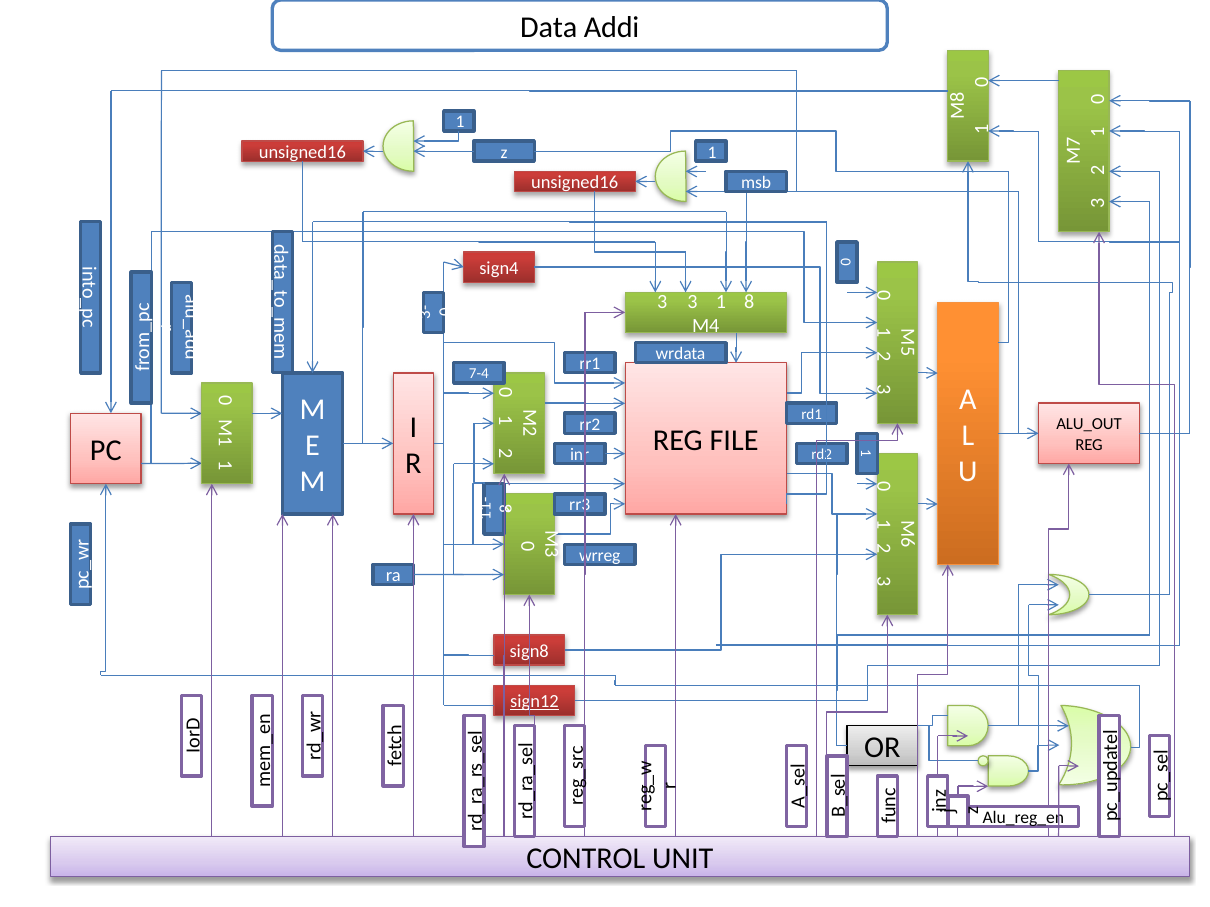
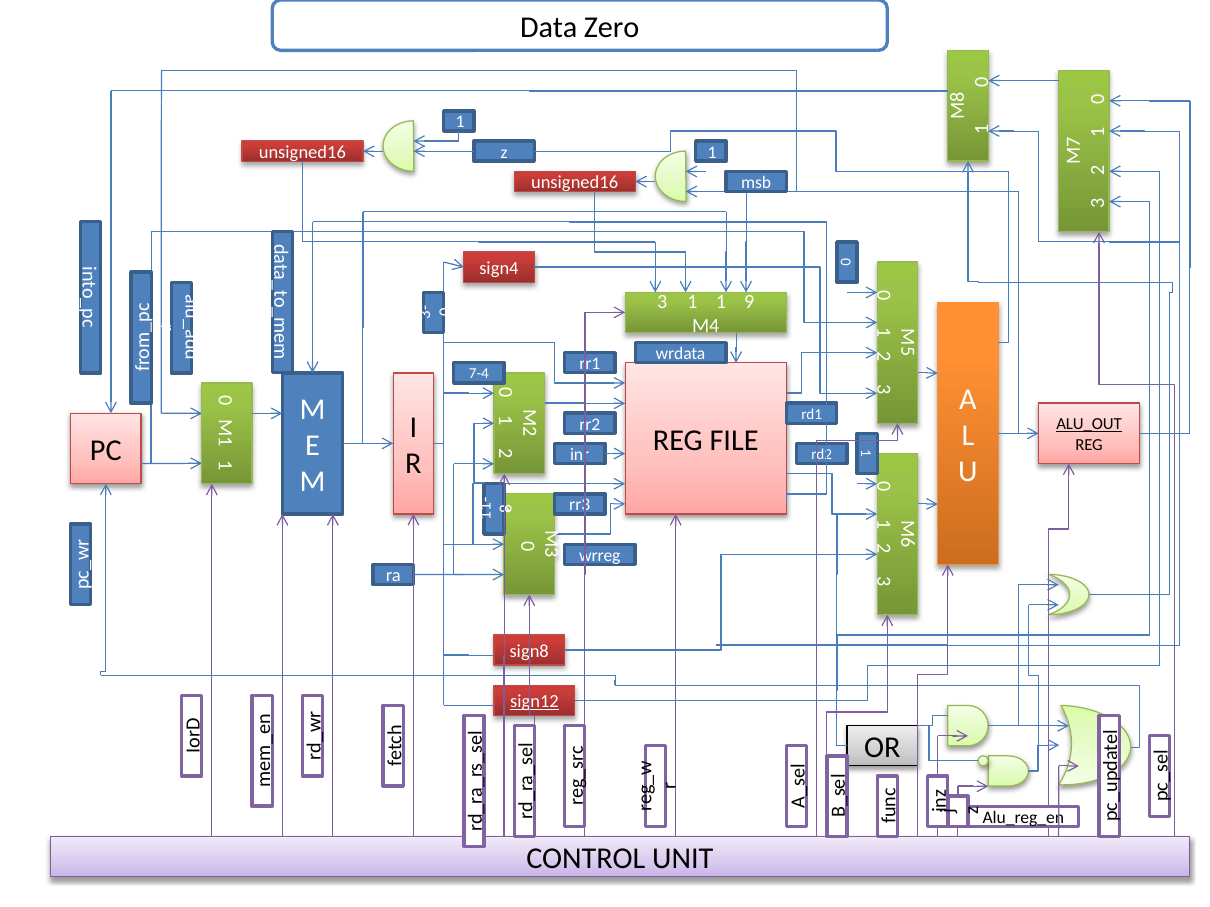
Addi: Addi -> Zero
3 3: 3 -> 1
1 8: 8 -> 9
ALU_OUT underline: none -> present
